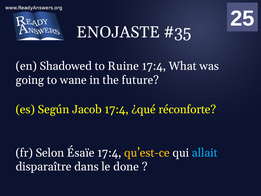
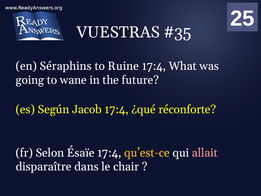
ENOJASTE: ENOJASTE -> VUESTRAS
Shadowed: Shadowed -> Séraphins
allait colour: light blue -> pink
done: done -> chair
